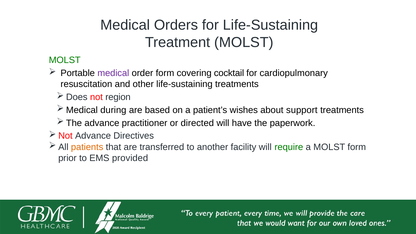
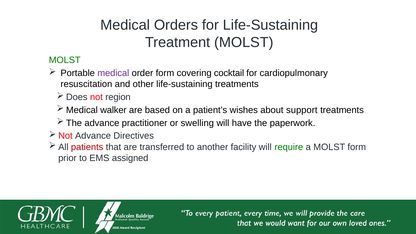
during: during -> walker
directed: directed -> swelling
patients colour: orange -> red
provided: provided -> assigned
